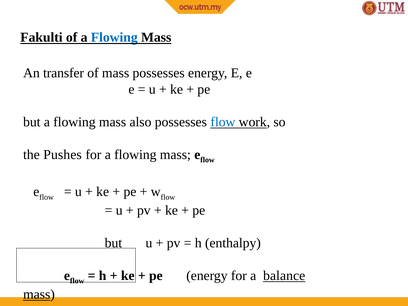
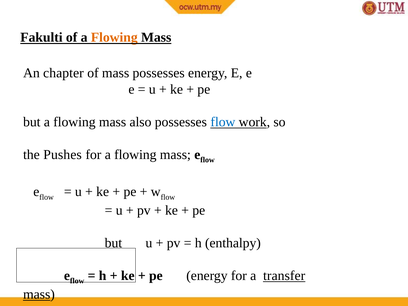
Flowing at (114, 37) colour: blue -> orange
transfer: transfer -> chapter
balance: balance -> transfer
